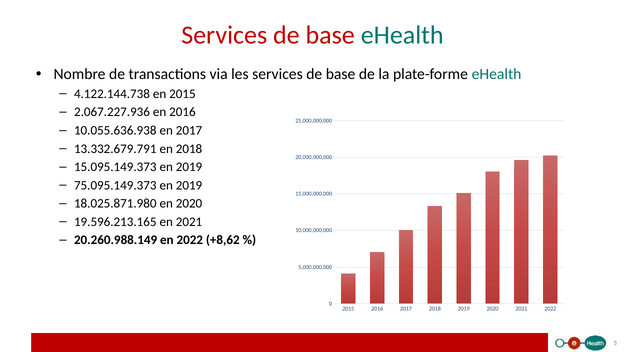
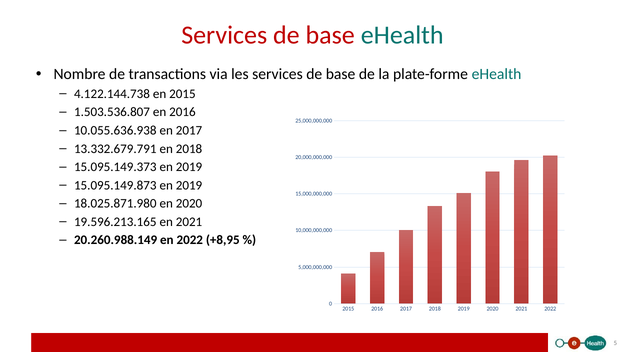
2.067.227.936: 2.067.227.936 -> 1.503.536.807
75.095.149.373: 75.095.149.373 -> 15.095.149.873
+8,62: +8,62 -> +8,95
